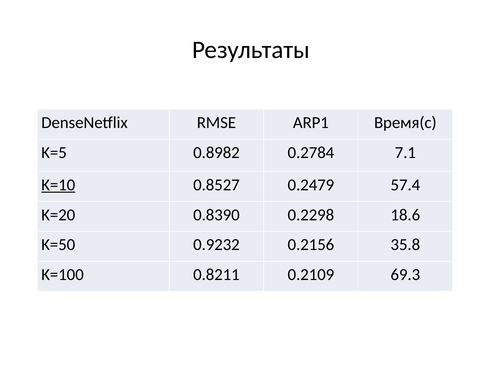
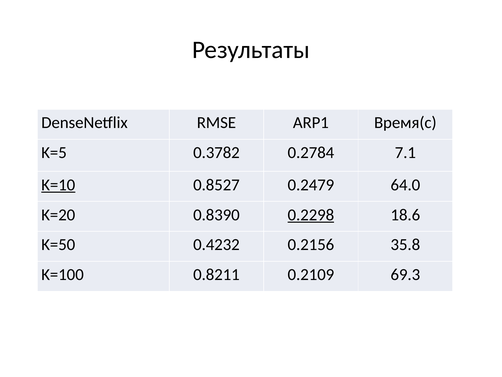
0.8982: 0.8982 -> 0.3782
57.4: 57.4 -> 64.0
0.2298 underline: none -> present
0.9232: 0.9232 -> 0.4232
